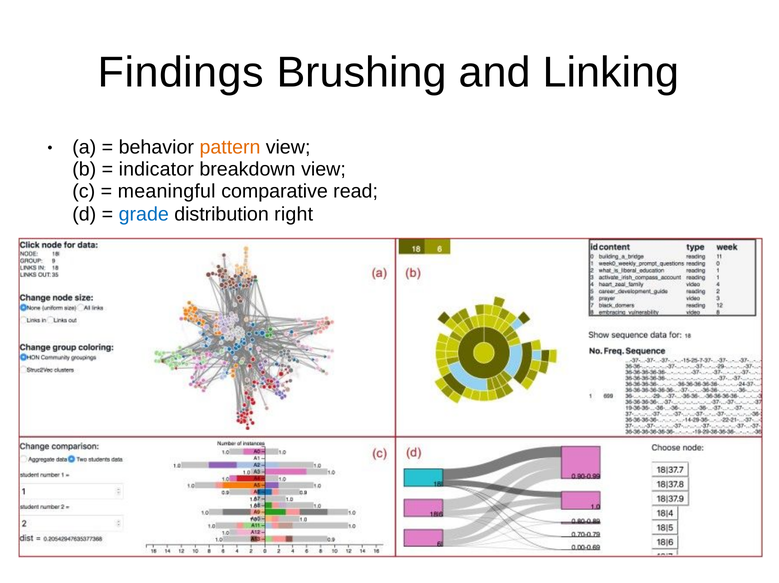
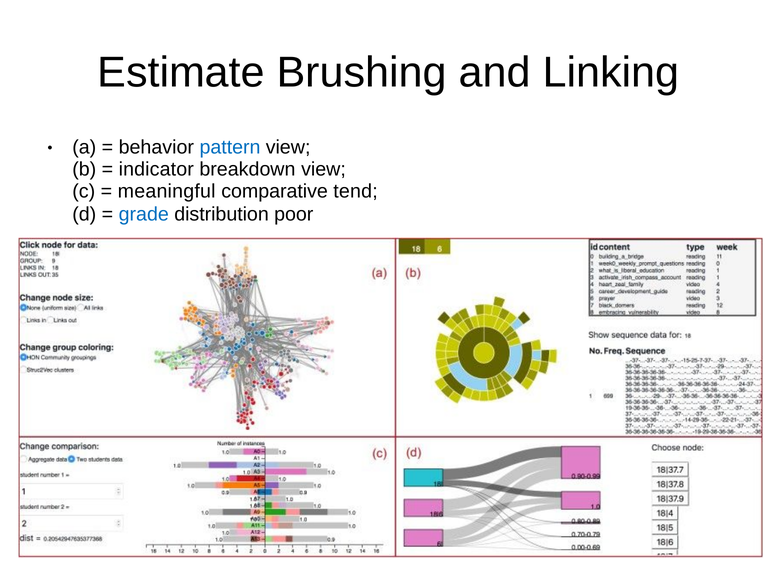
Findings: Findings -> Estimate
pattern colour: orange -> blue
read: read -> tend
right: right -> poor
